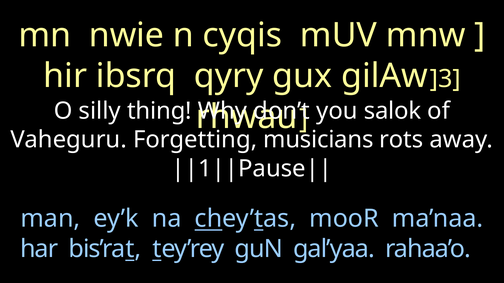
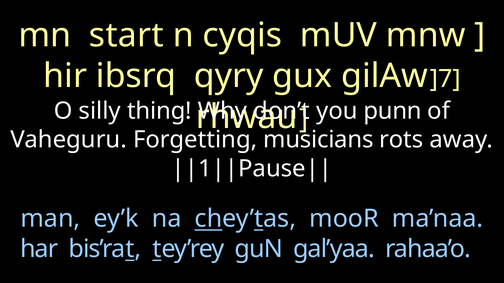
nwie: nwie -> start
]3: ]3 -> ]7
salok: salok -> punn
